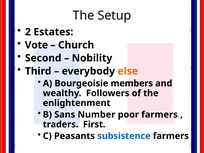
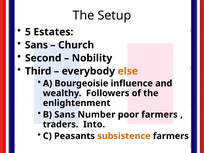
2: 2 -> 5
Vote at (36, 45): Vote -> Sans
members: members -> influence
First: First -> Into
subsistence colour: blue -> orange
